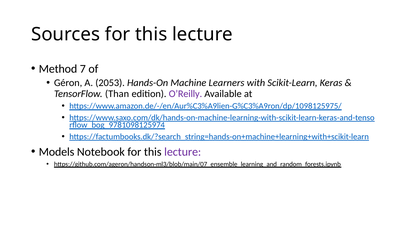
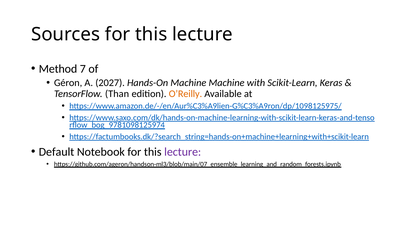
2053: 2053 -> 2027
Machine Learners: Learners -> Machine
O’Reilly colour: purple -> orange
Models: Models -> Default
